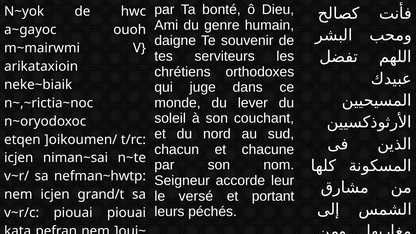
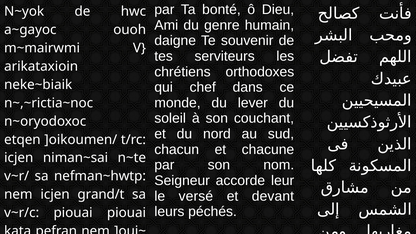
juge: juge -> chef
portant: portant -> devant
